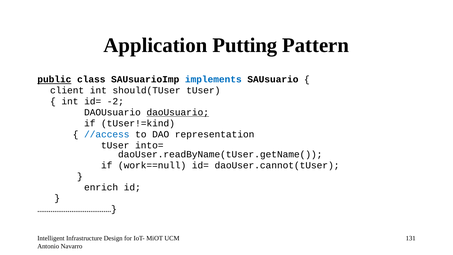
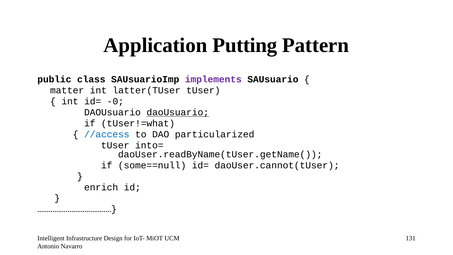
public underline: present -> none
implements colour: blue -> purple
client: client -> matter
should(TUser: should(TUser -> latter(TUser
-2: -2 -> -0
tUser!=kind: tUser!=kind -> tUser!=what
representation: representation -> particularized
work==null: work==null -> some==null
